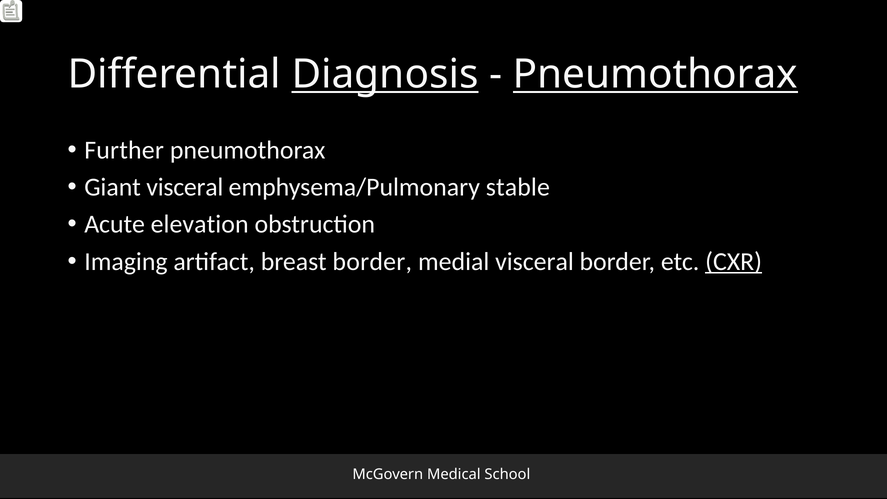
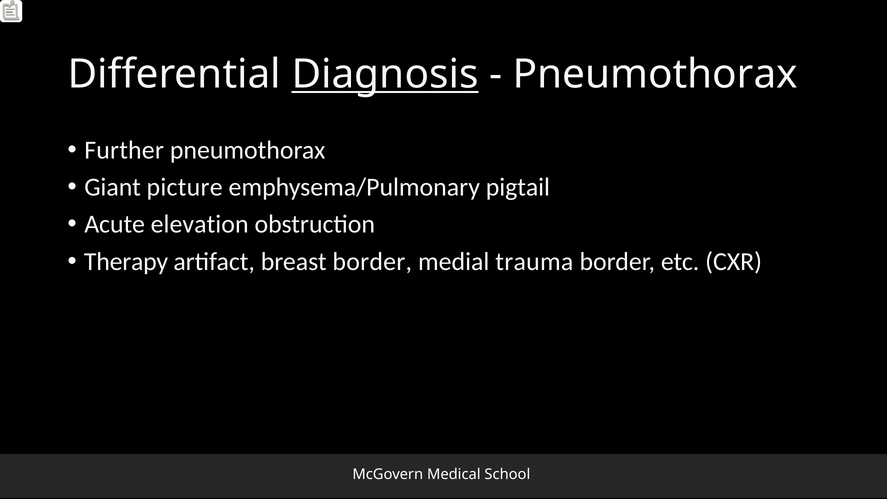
Pneumothorax at (655, 75) underline: present -> none
Giant visceral: visceral -> picture
stable: stable -> pigtail
Imaging: Imaging -> Therapy
medial visceral: visceral -> trauma
CXR underline: present -> none
